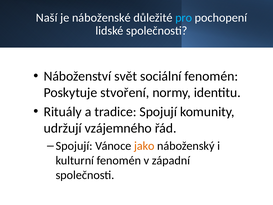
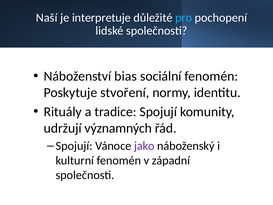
náboženské: náboženské -> interpretuje
svět: svět -> bias
vzájemného: vzájemného -> významných
jako colour: orange -> purple
